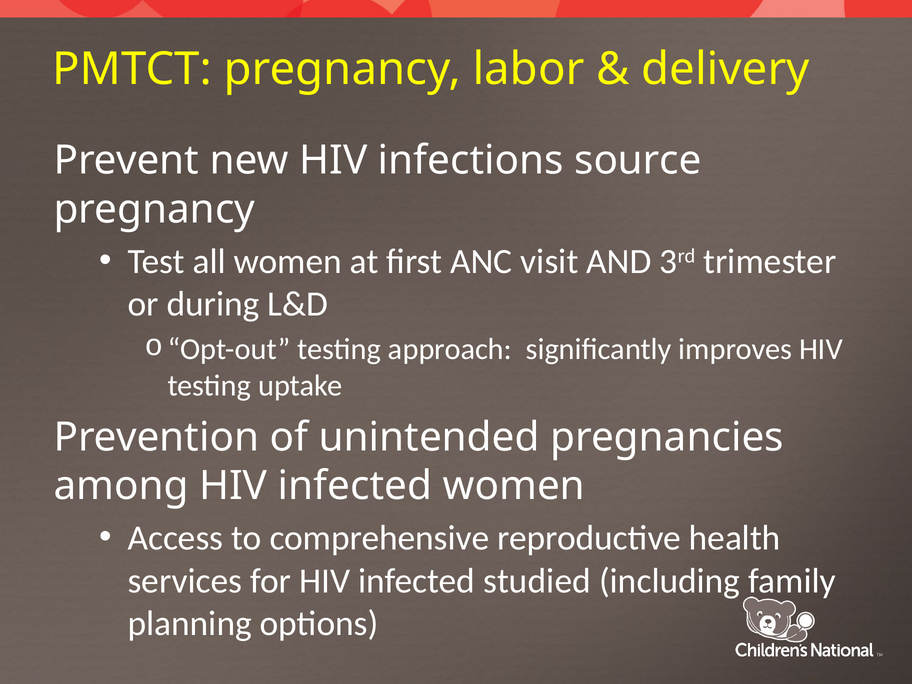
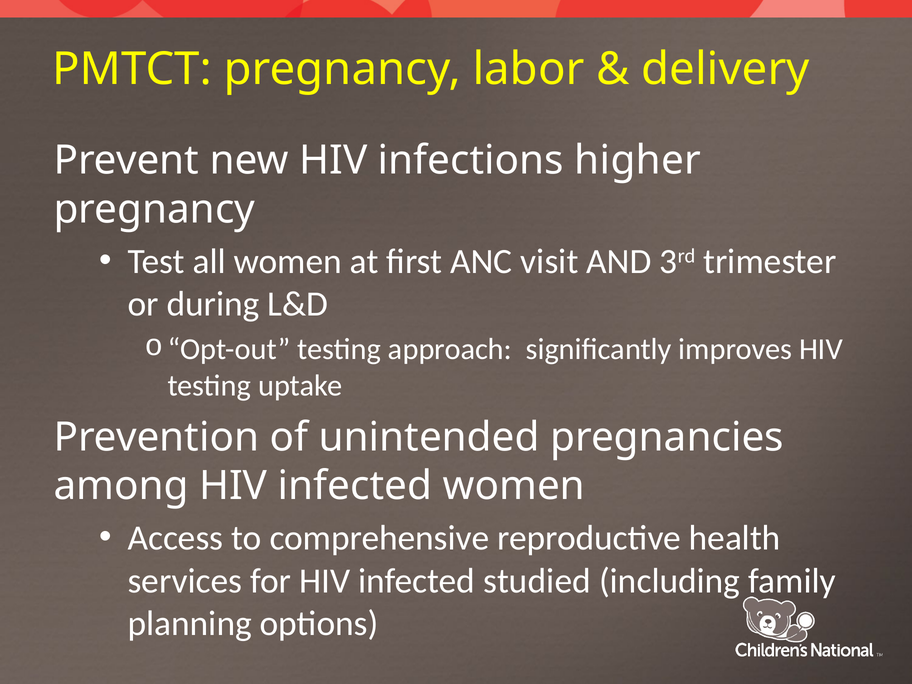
source: source -> higher
